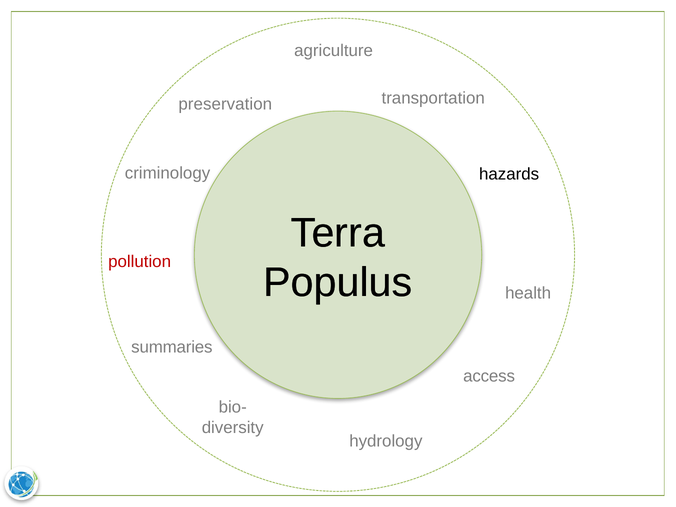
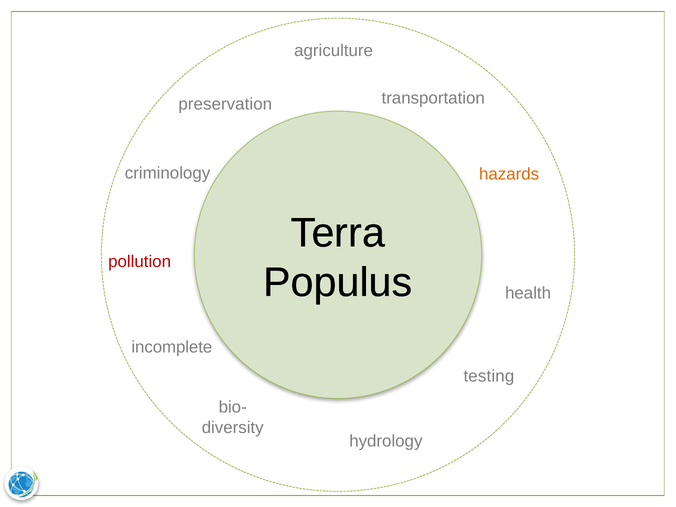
hazards colour: black -> orange
summaries: summaries -> incomplete
access: access -> testing
